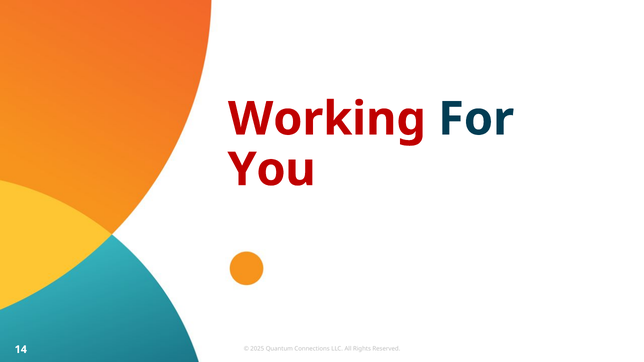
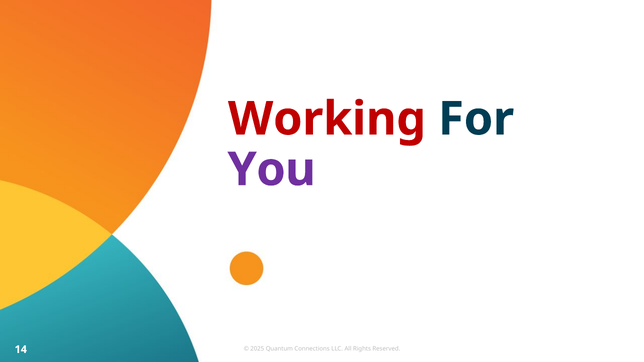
You colour: red -> purple
